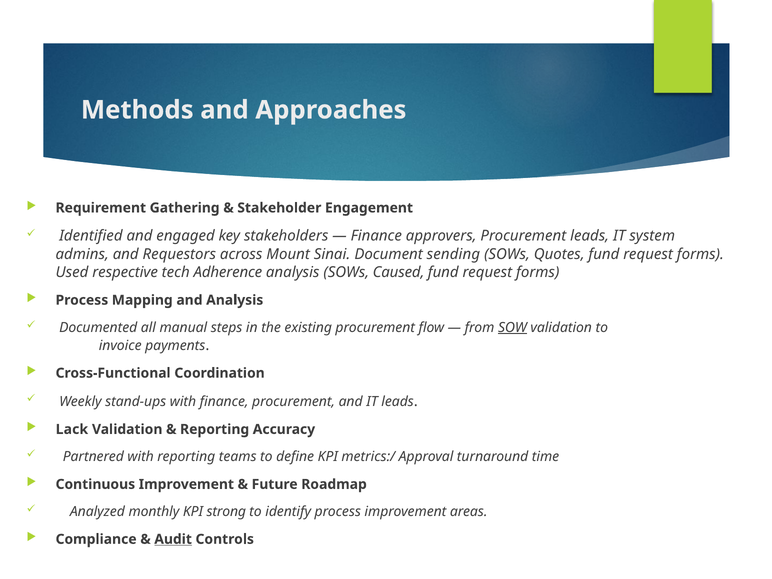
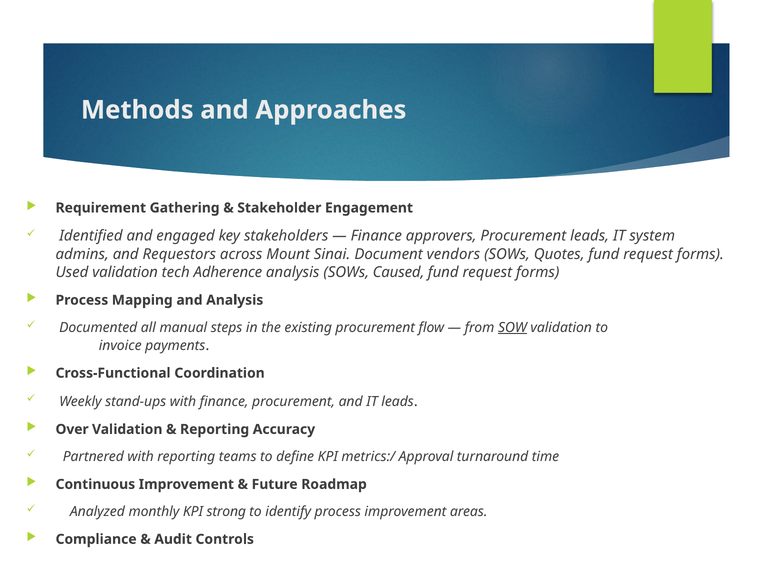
sending: sending -> vendors
Used respective: respective -> validation
Lack: Lack -> Over
Audit underline: present -> none
